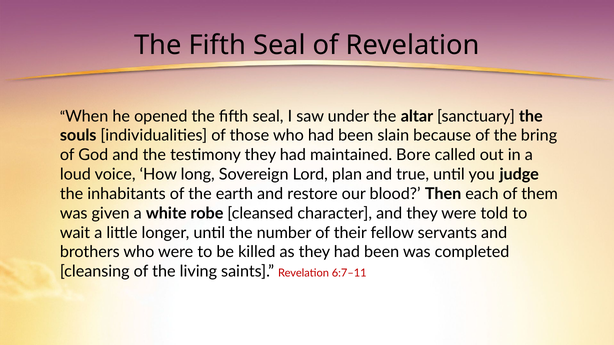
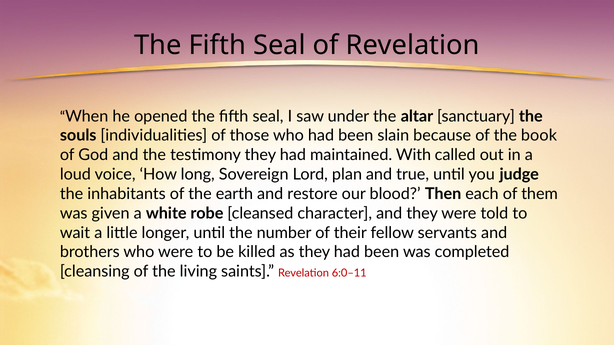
bring: bring -> book
Bore: Bore -> With
6:7–11: 6:7–11 -> 6:0–11
